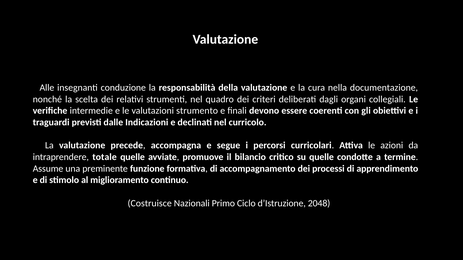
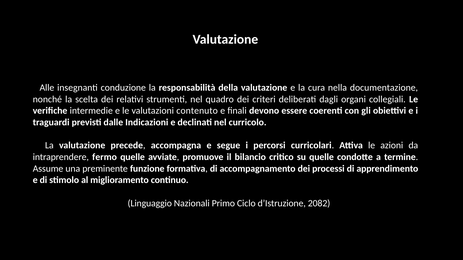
strumento: strumento -> contenuto
totale: totale -> fermo
Costruisce: Costruisce -> Linguaggio
2048: 2048 -> 2082
